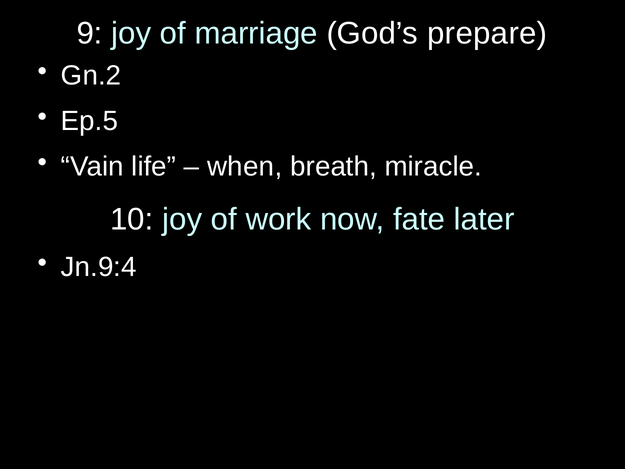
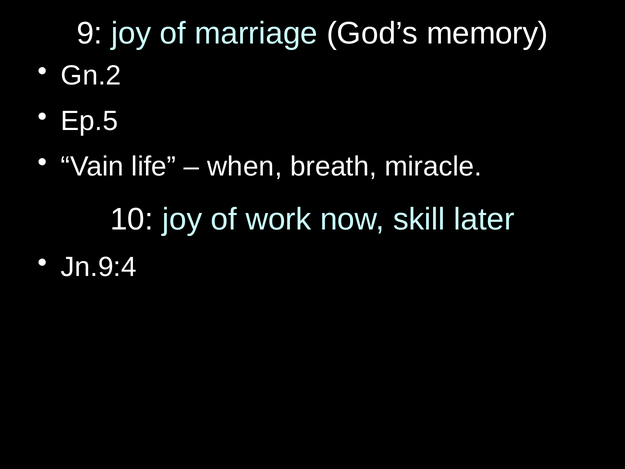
prepare: prepare -> memory
fate: fate -> skill
